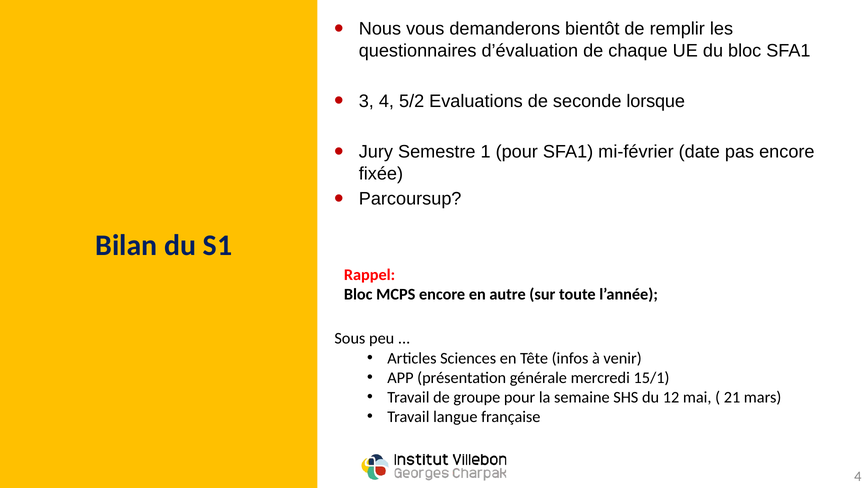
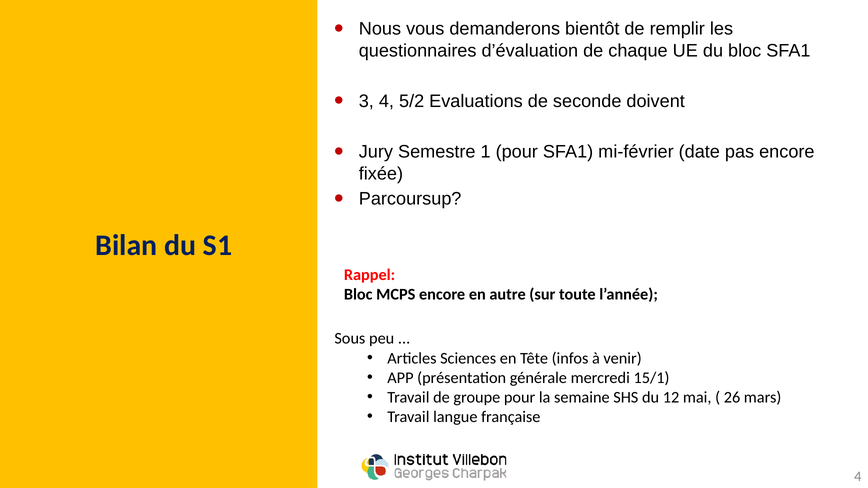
lorsque: lorsque -> doivent
21: 21 -> 26
